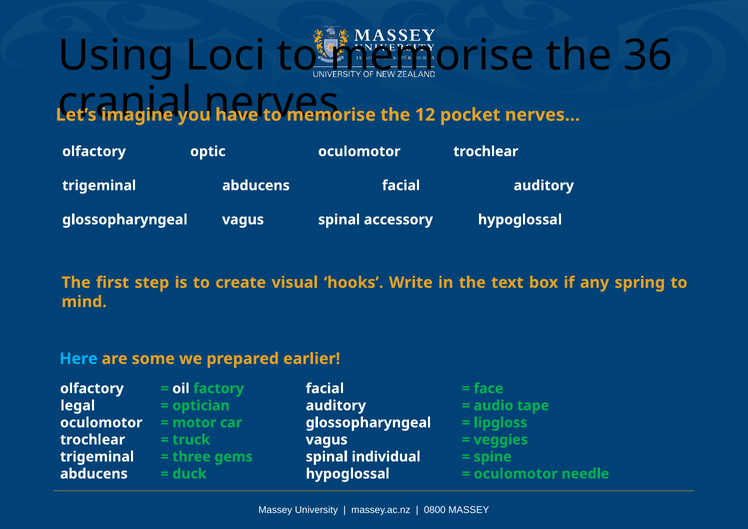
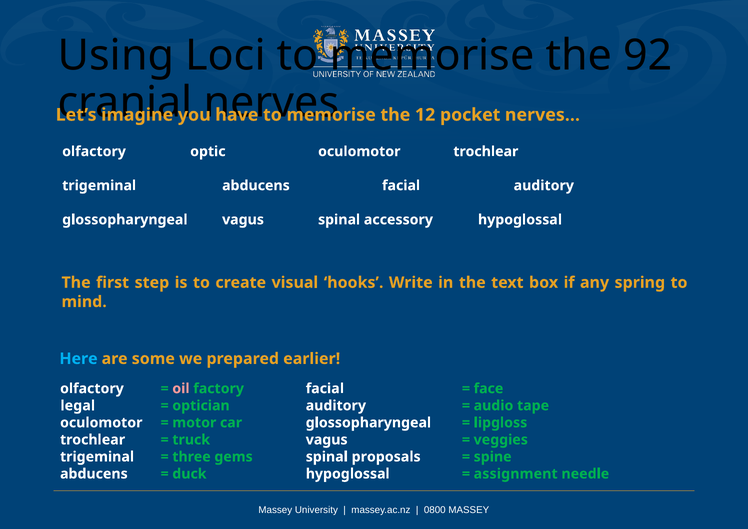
36: 36 -> 92
oil colour: white -> pink
individual: individual -> proposals
oculomotor at (516, 474): oculomotor -> assignment
